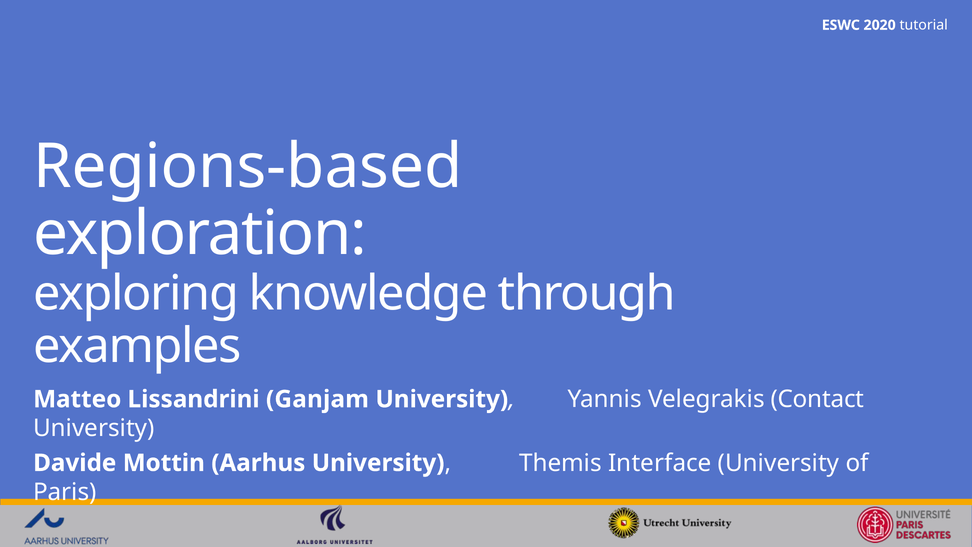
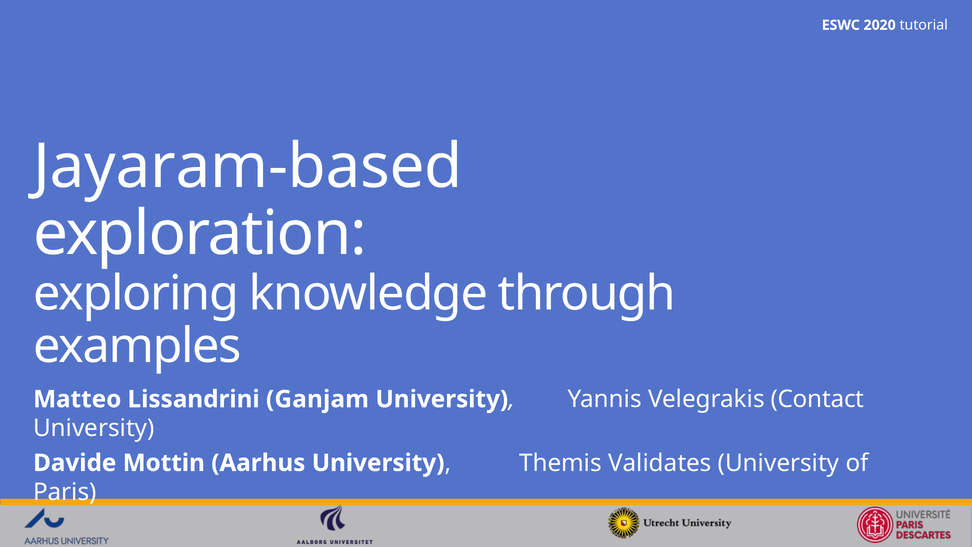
Regions-based: Regions-based -> Jayaram-based
Interface: Interface -> Validates
